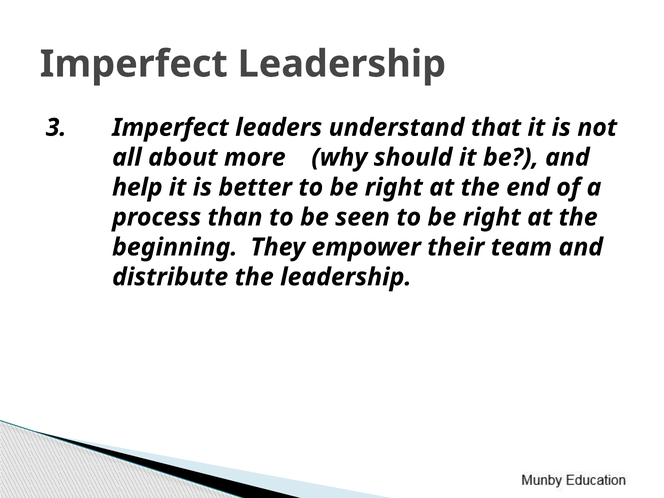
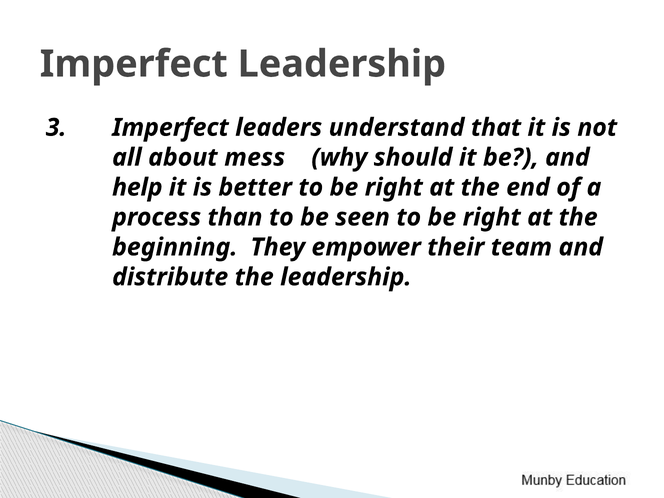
more: more -> mess
